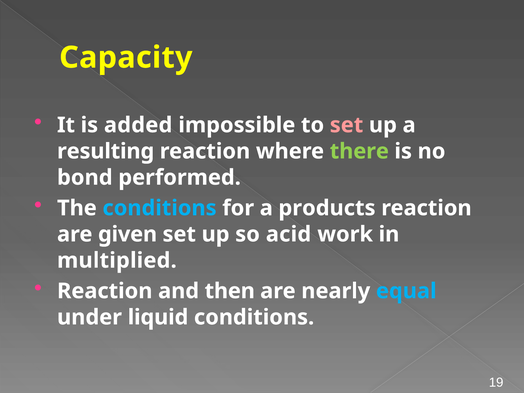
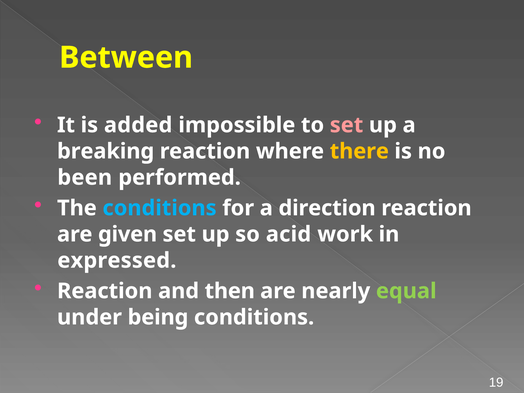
Capacity: Capacity -> Between
resulting: resulting -> breaking
there colour: light green -> yellow
bond: bond -> been
products: products -> direction
multiplied: multiplied -> expressed
equal colour: light blue -> light green
liquid: liquid -> being
